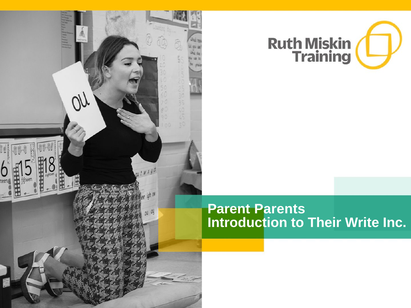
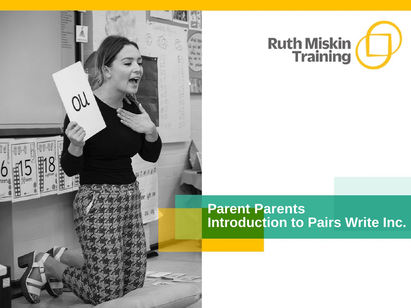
Their: Their -> Pairs
